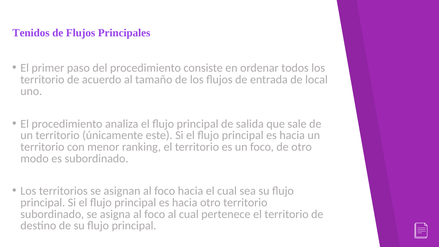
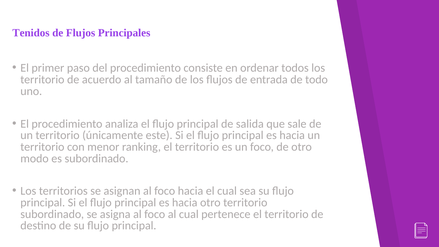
local: local -> todo
